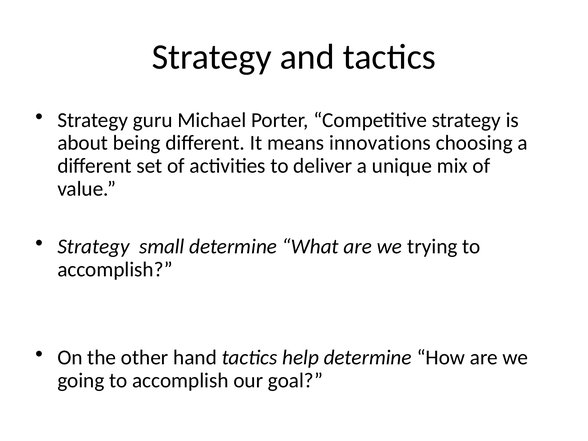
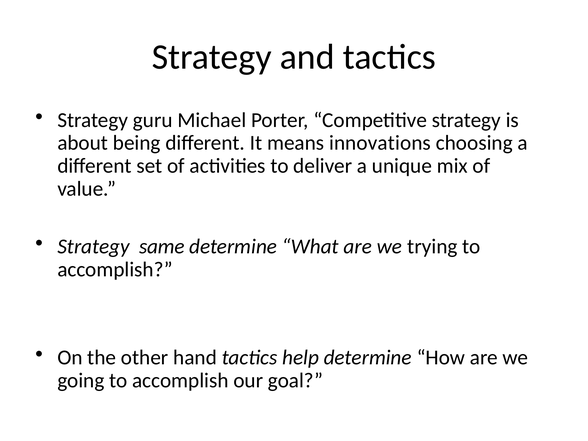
small: small -> same
